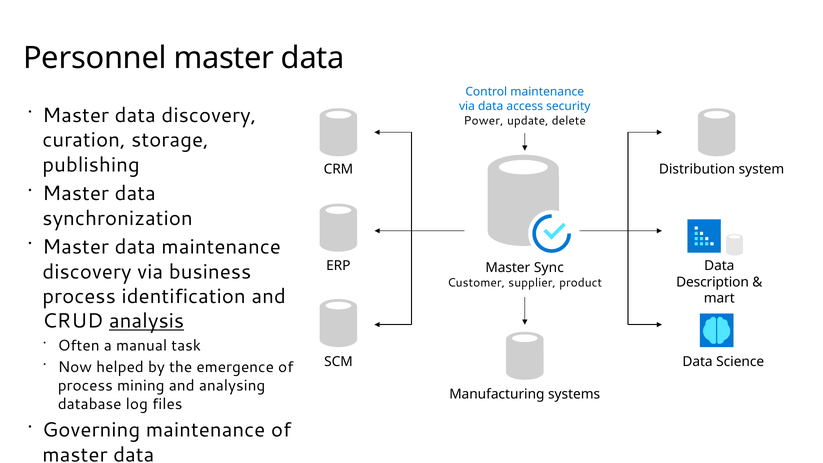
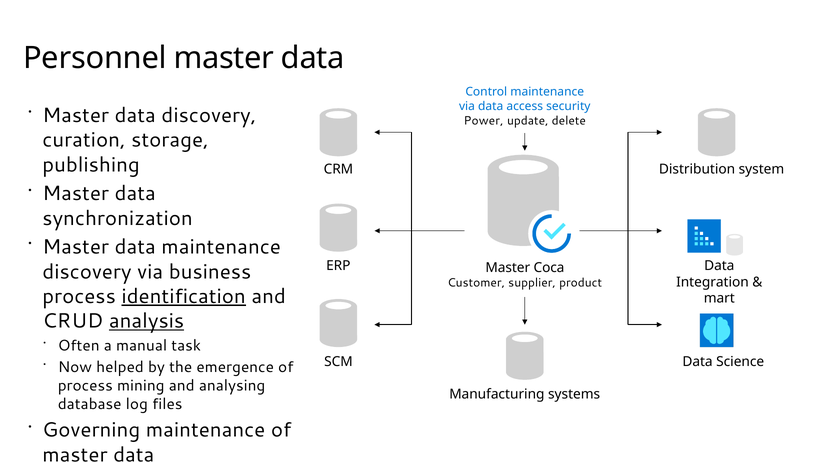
Sync: Sync -> Coca
Description: Description -> Integration
identification underline: none -> present
